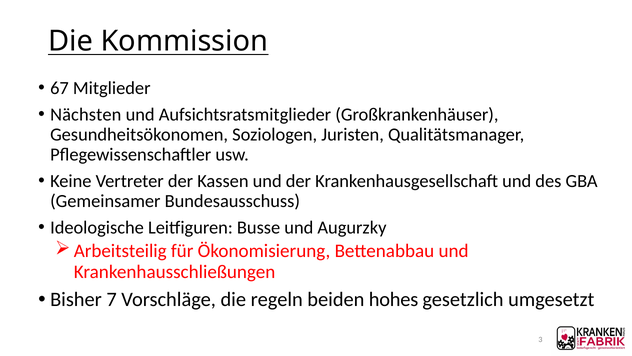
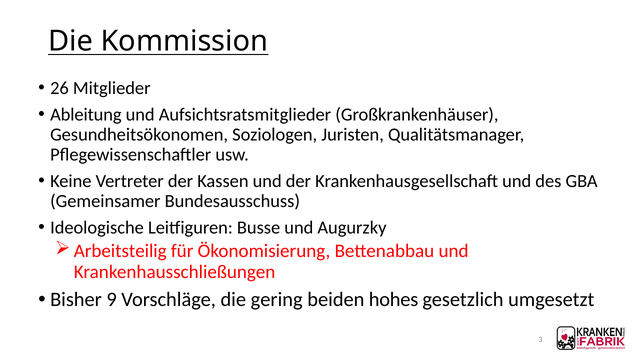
67: 67 -> 26
Nächsten: Nächsten -> Ableitung
7: 7 -> 9
regeln: regeln -> gering
